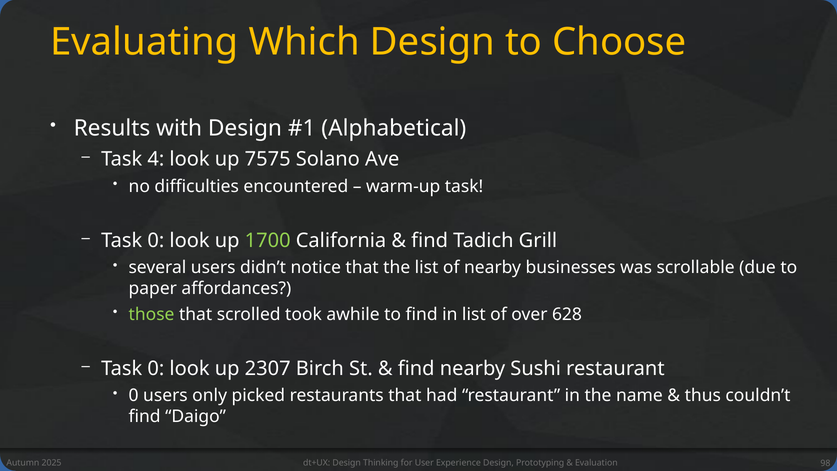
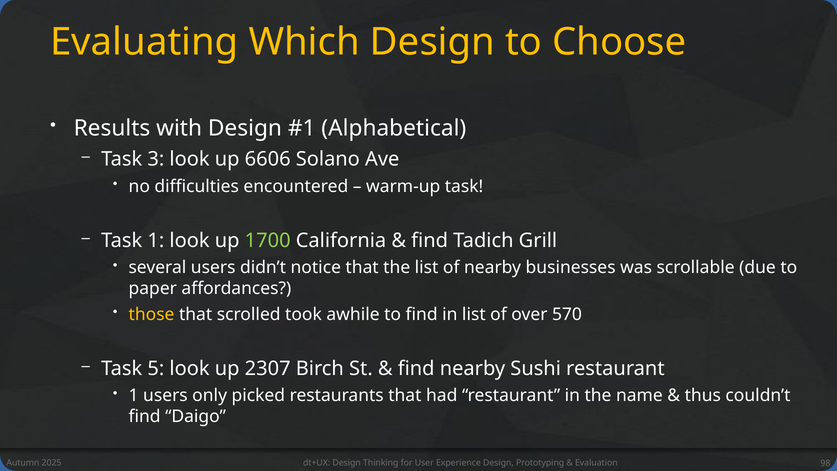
4: 4 -> 3
7575: 7575 -> 6606
0 at (156, 240): 0 -> 1
those colour: light green -> yellow
628: 628 -> 570
0 at (156, 368): 0 -> 5
0 at (134, 396): 0 -> 1
